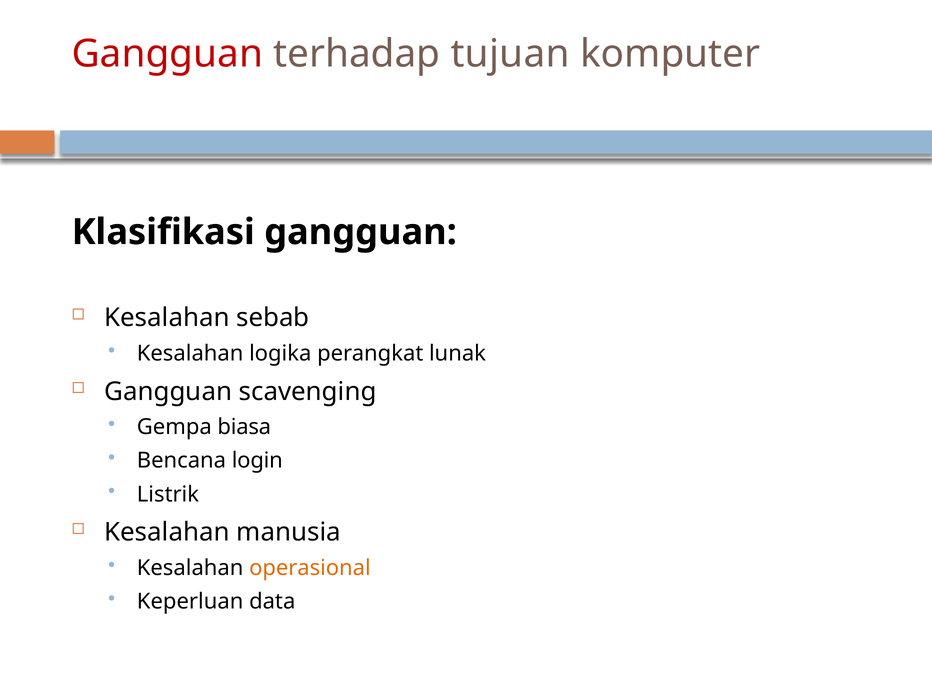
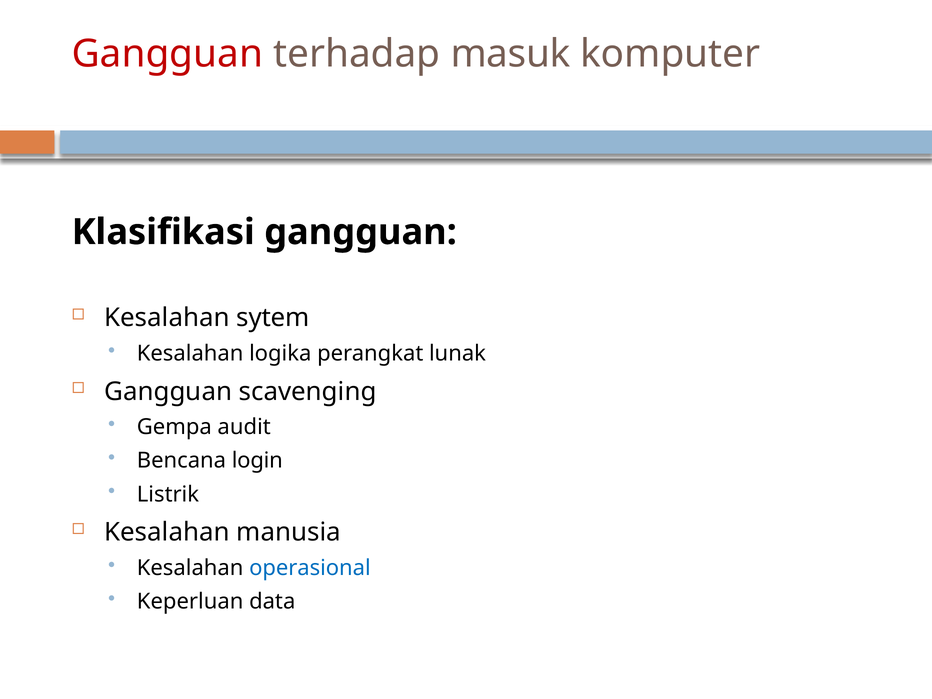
tujuan: tujuan -> masuk
sebab: sebab -> sytem
biasa: biasa -> audit
operasional colour: orange -> blue
